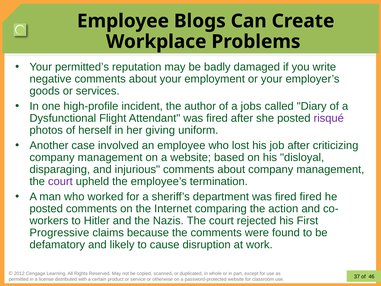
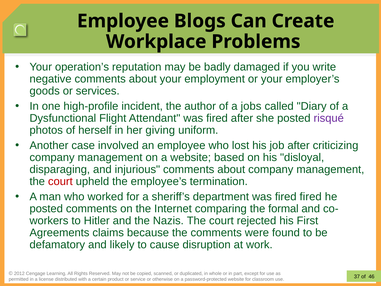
permitted’s: permitted’s -> operation’s
court at (60, 181) colour: purple -> red
action: action -> formal
Progressive: Progressive -> Agreements
